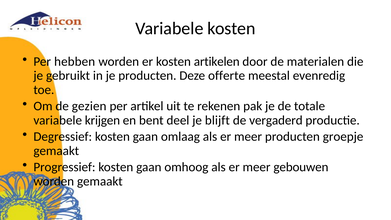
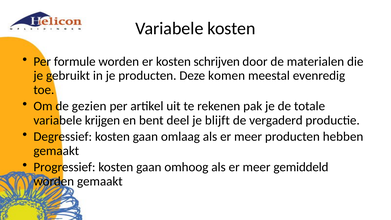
hebben: hebben -> formule
artikelen: artikelen -> schrijven
offerte: offerte -> komen
groepje: groepje -> hebben
gebouwen: gebouwen -> gemiddeld
